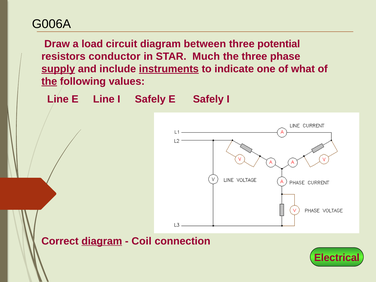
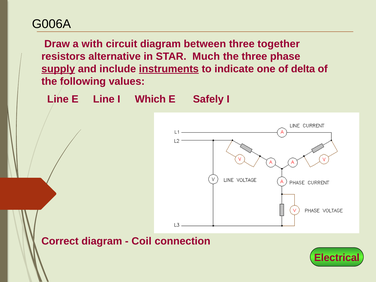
load: load -> with
potential: potential -> together
conductor: conductor -> alternative
what: what -> delta
the at (49, 81) underline: present -> none
I Safely: Safely -> Which
diagram at (102, 241) underline: present -> none
